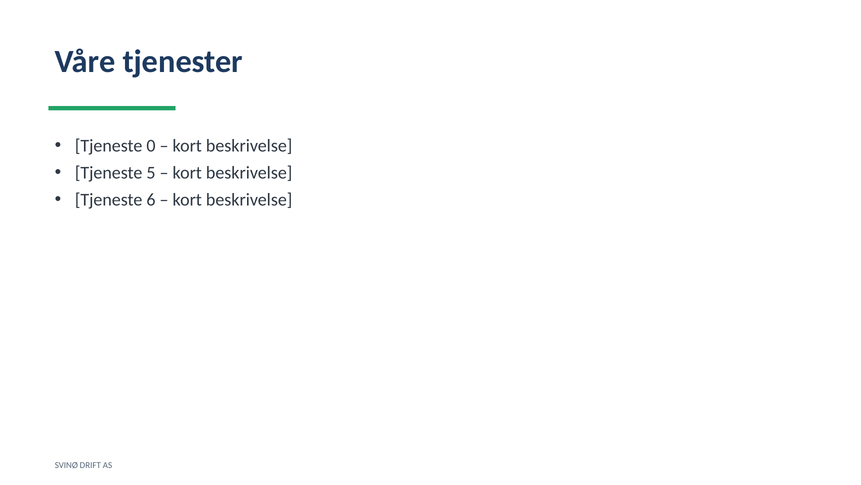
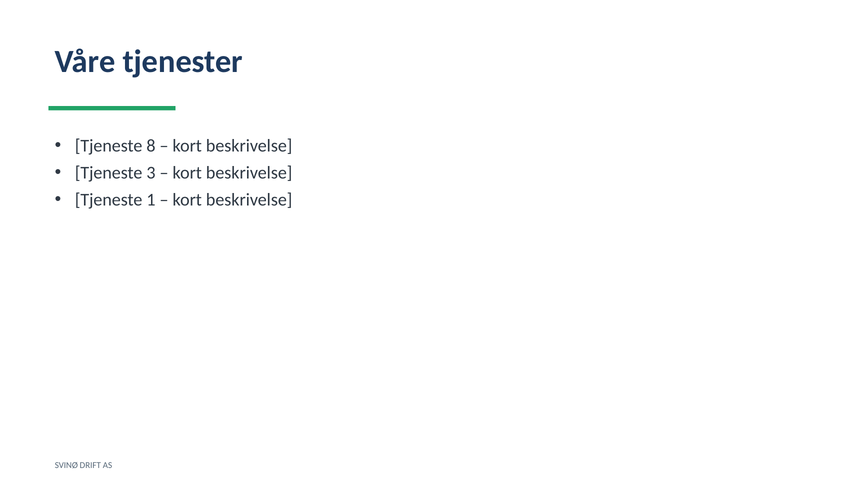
0: 0 -> 8
5: 5 -> 3
6: 6 -> 1
